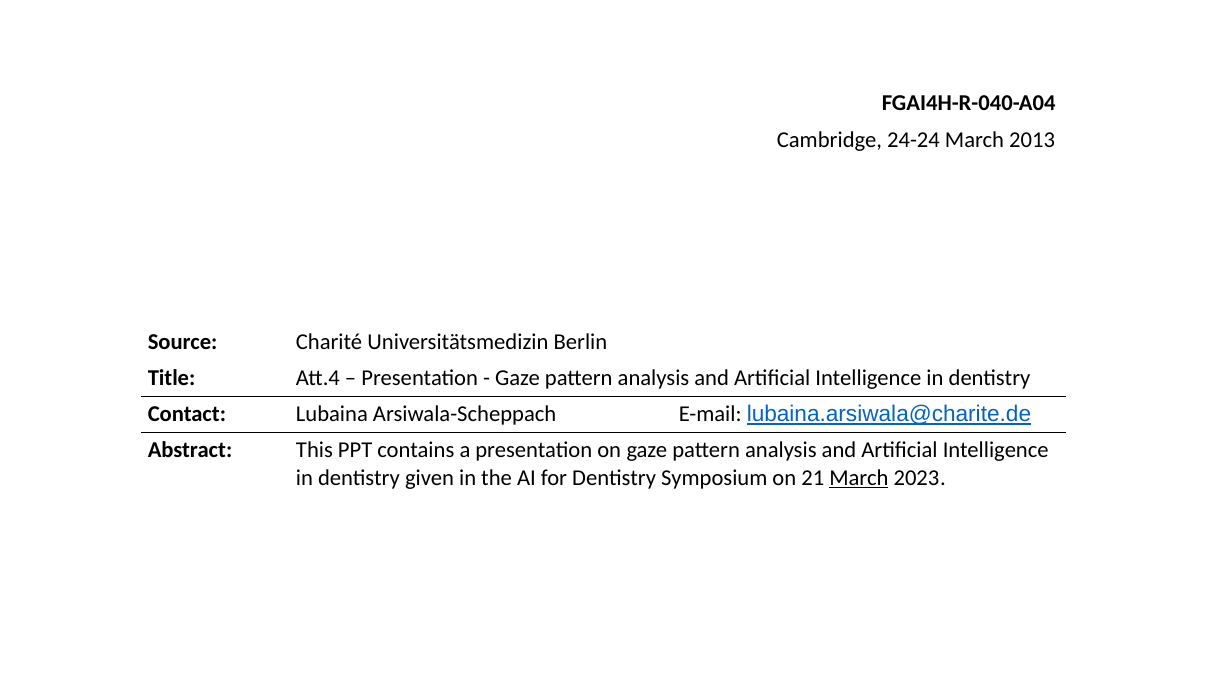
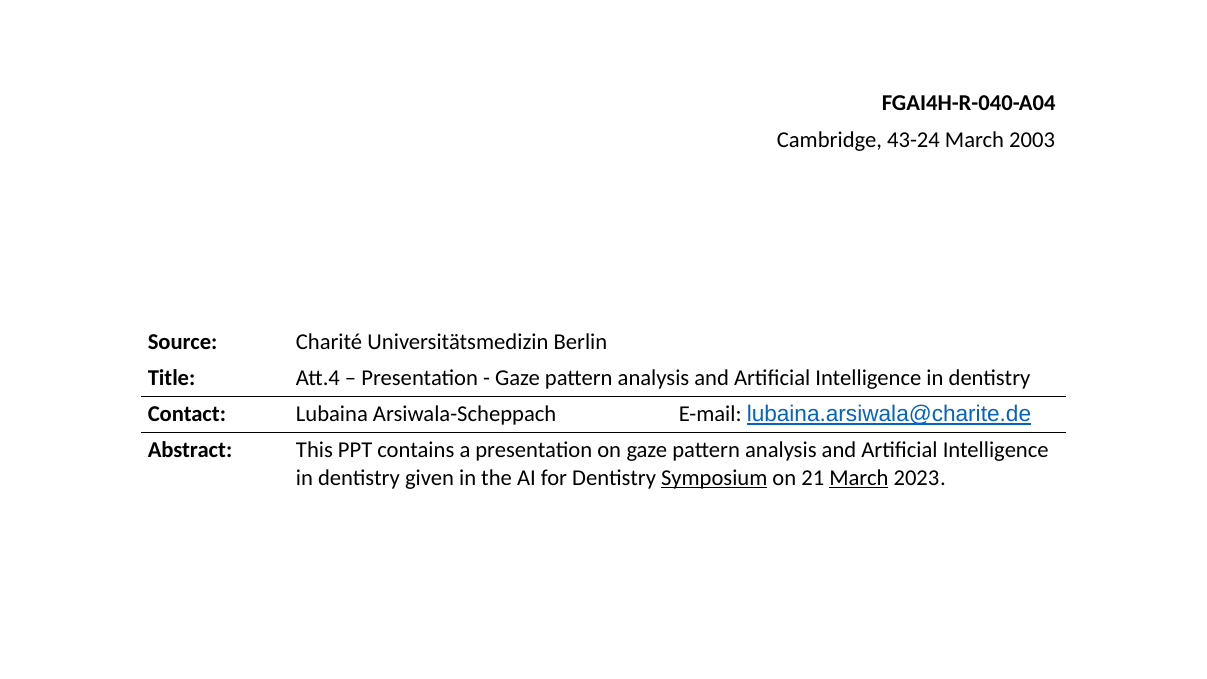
24-24: 24-24 -> 43-24
2013: 2013 -> 2003
Symposium underline: none -> present
